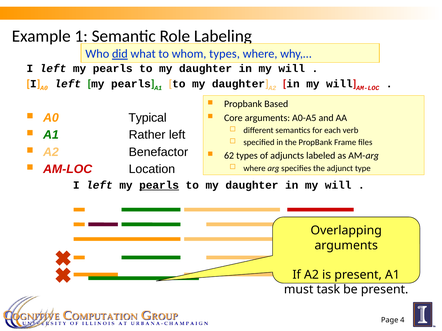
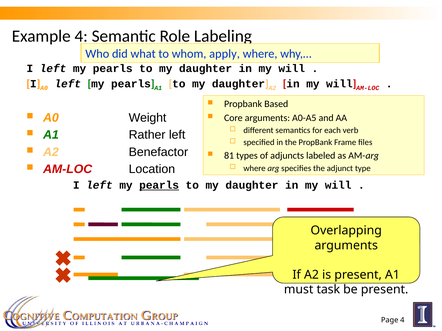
Example 1: 1 -> 4
did underline: present -> none
whom types: types -> apply
Typical: Typical -> Weight
62: 62 -> 81
